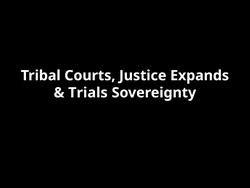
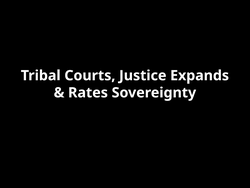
Trials: Trials -> Rates
